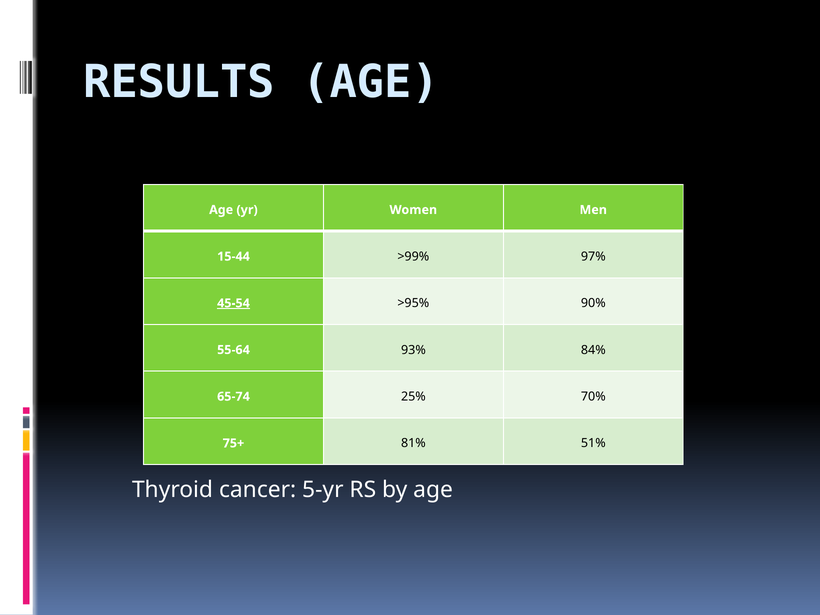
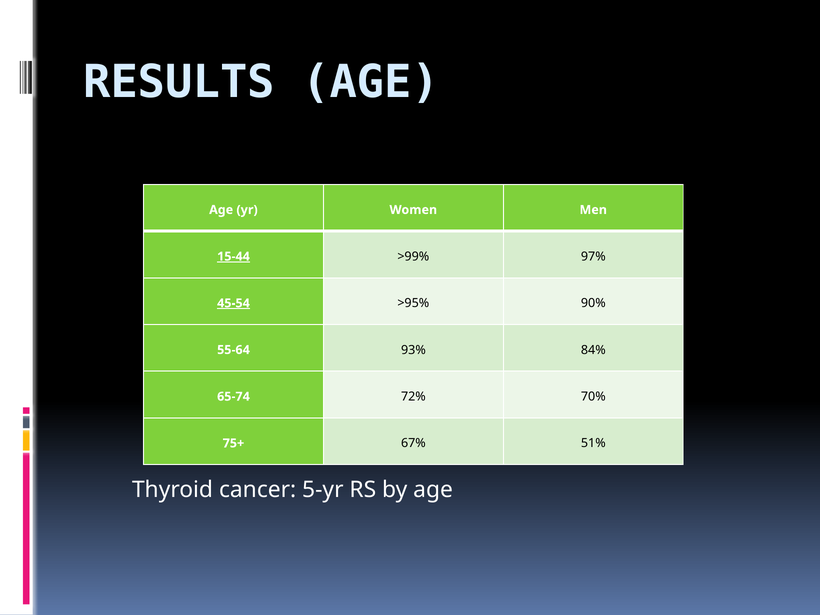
15-44 underline: none -> present
25%: 25% -> 72%
81%: 81% -> 67%
